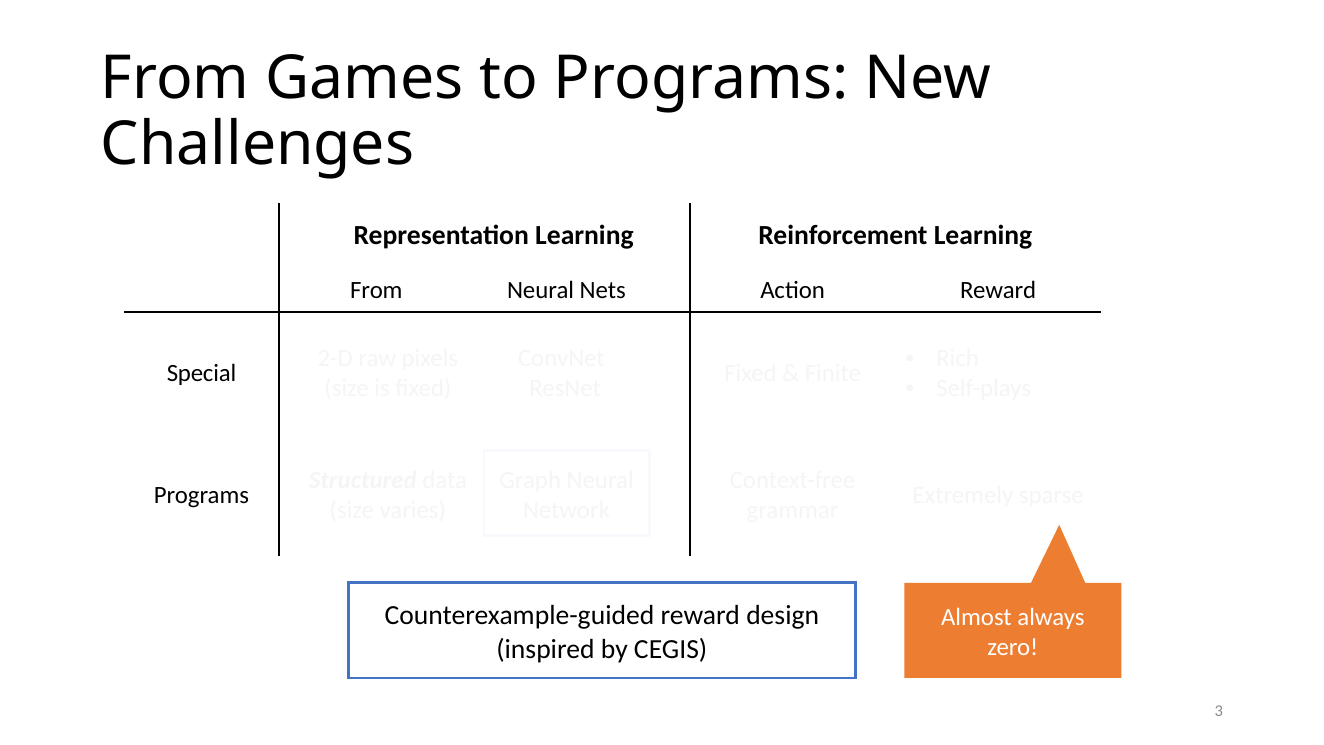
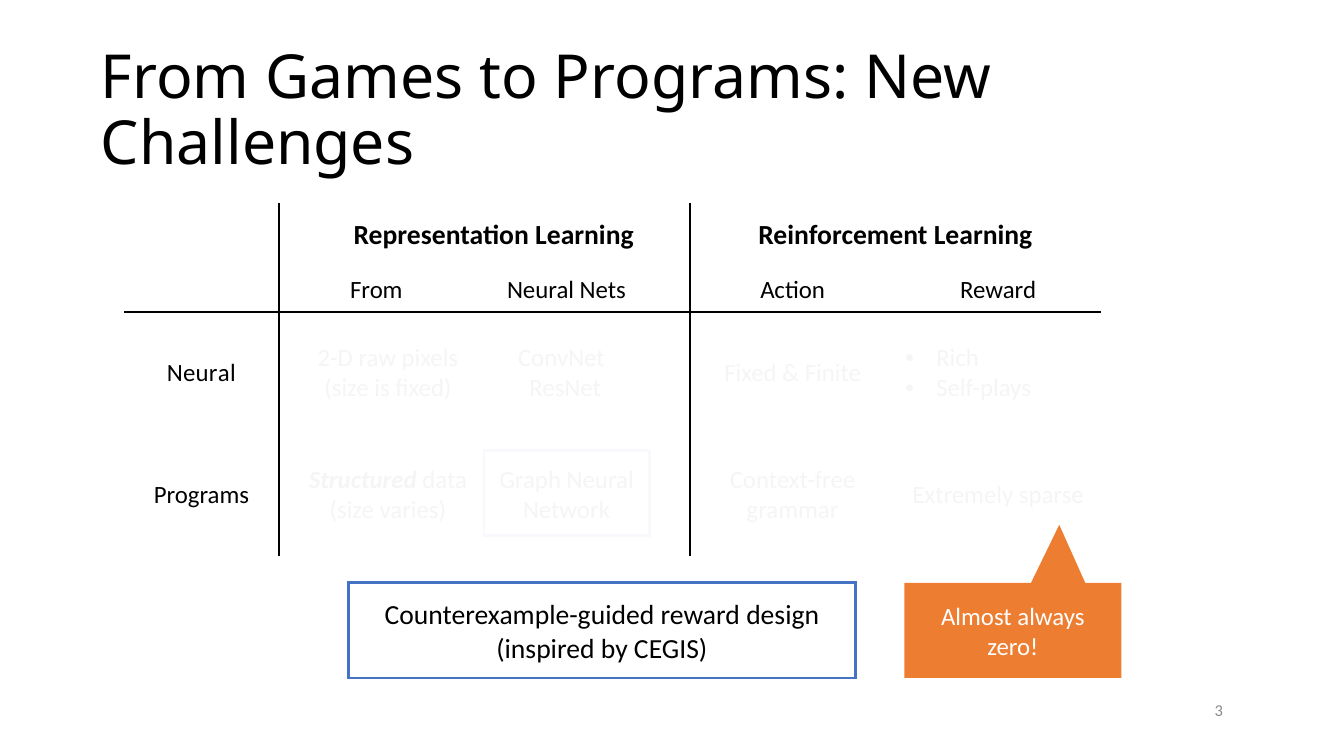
Special at (201, 373): Special -> Neural
